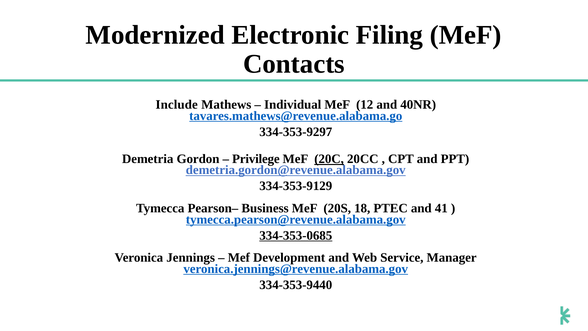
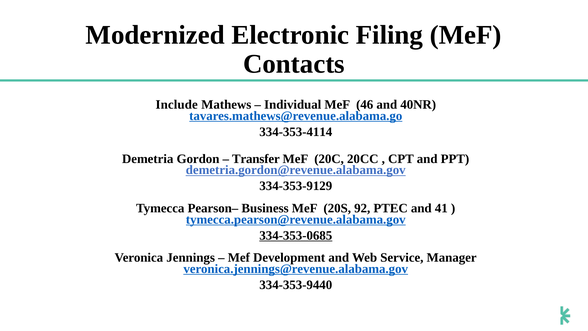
12: 12 -> 46
334-353-9297: 334-353-9297 -> 334-353-4114
Privilege: Privilege -> Transfer
20C underline: present -> none
18: 18 -> 92
